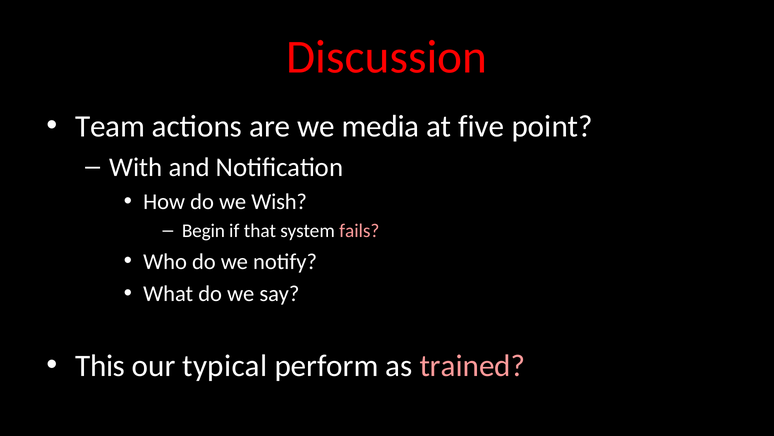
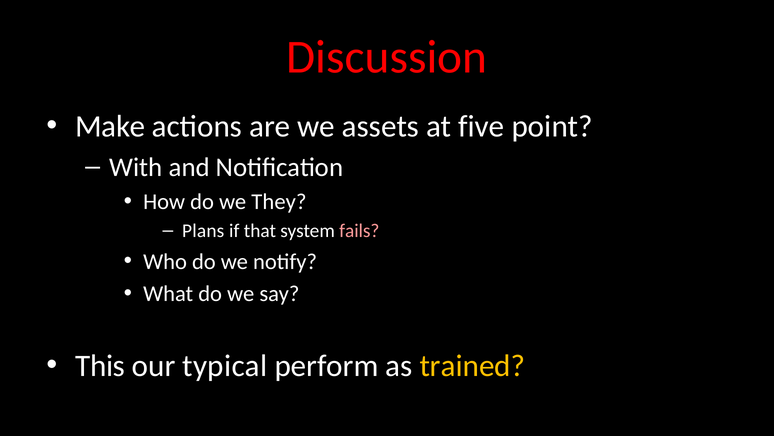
Team: Team -> Make
media: media -> assets
Wish: Wish -> They
Begin: Begin -> Plans
trained colour: pink -> yellow
